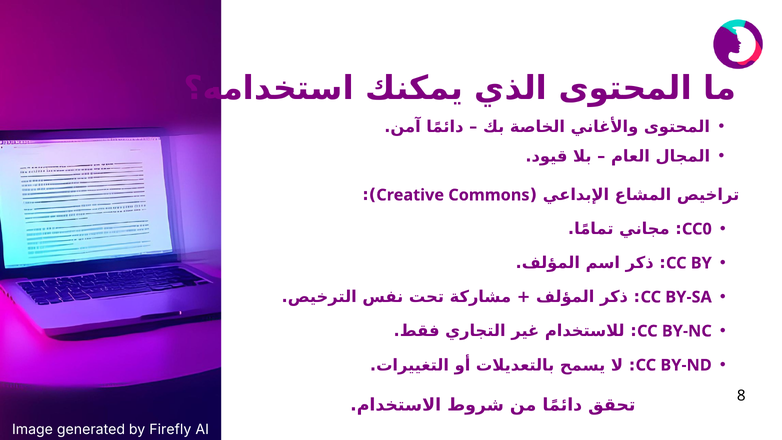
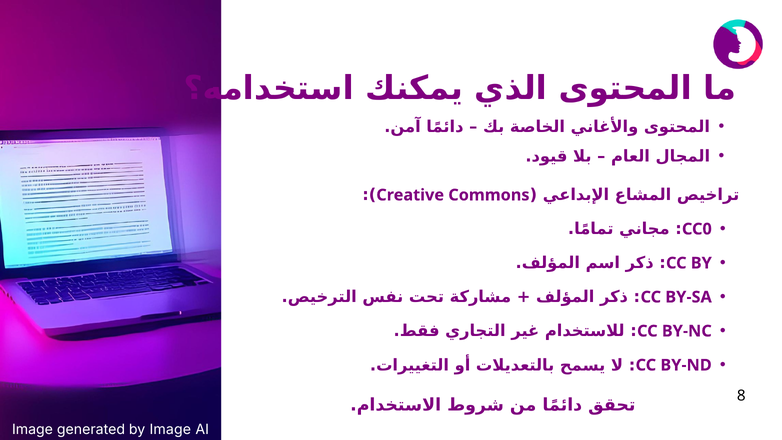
by Firefly: Firefly -> Image
